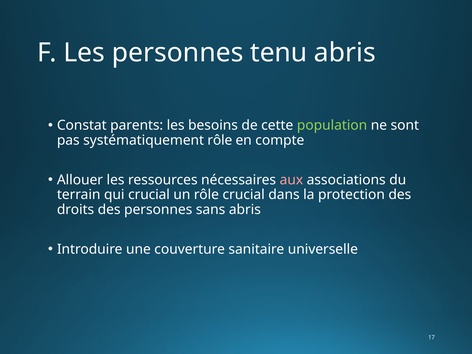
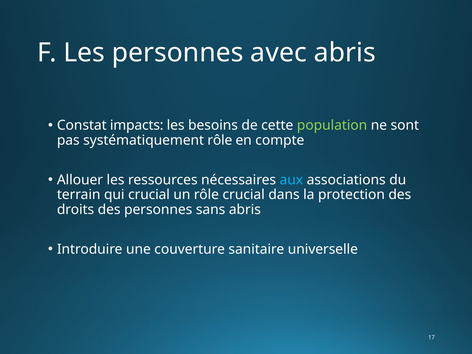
tenu: tenu -> avec
parents: parents -> impacts
aux colour: pink -> light blue
